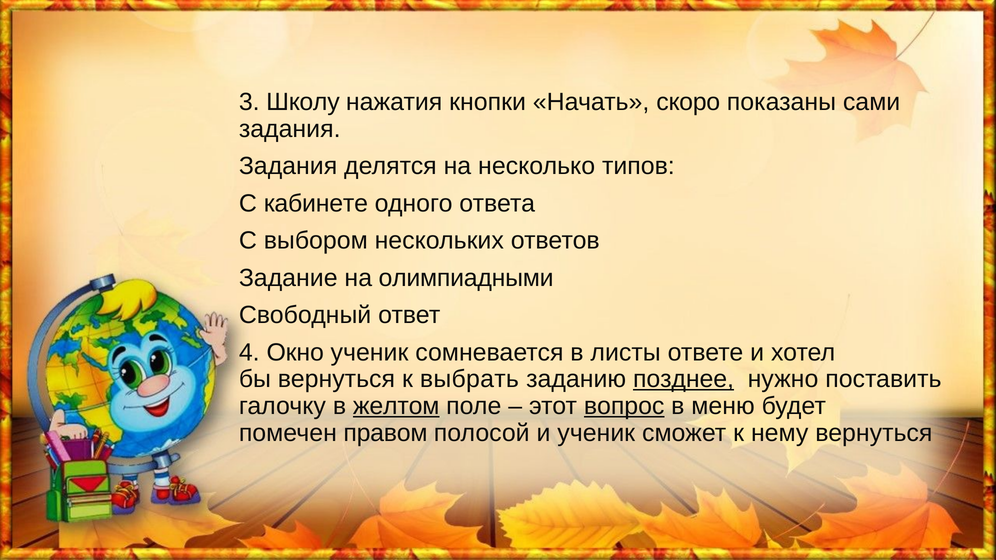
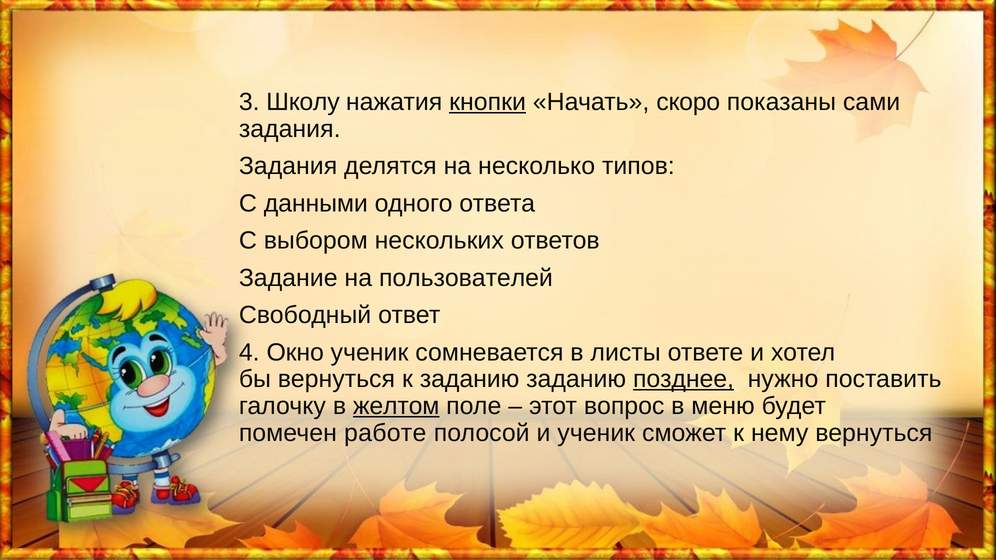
кнопки underline: none -> present
кабинете: кабинете -> данными
олимпиадными: олимпиадными -> пользователей
к выбрать: выбрать -> заданию
вопрос underline: present -> none
правом: правом -> работе
